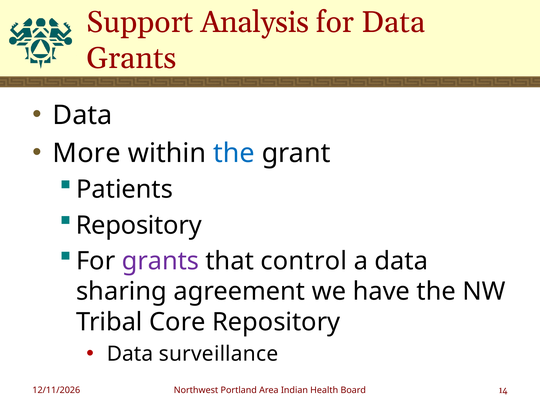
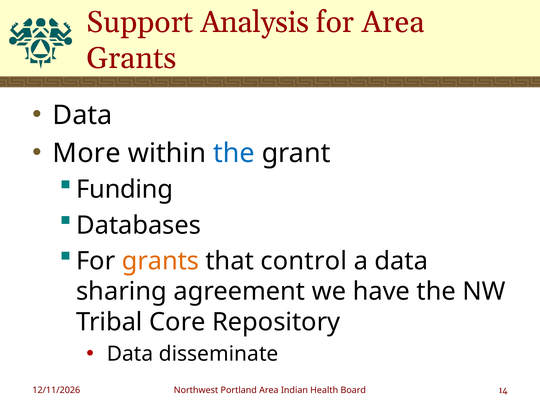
for Data: Data -> Area
Patients: Patients -> Funding
Repository at (139, 225): Repository -> Databases
grants at (160, 261) colour: purple -> orange
surveillance: surveillance -> disseminate
